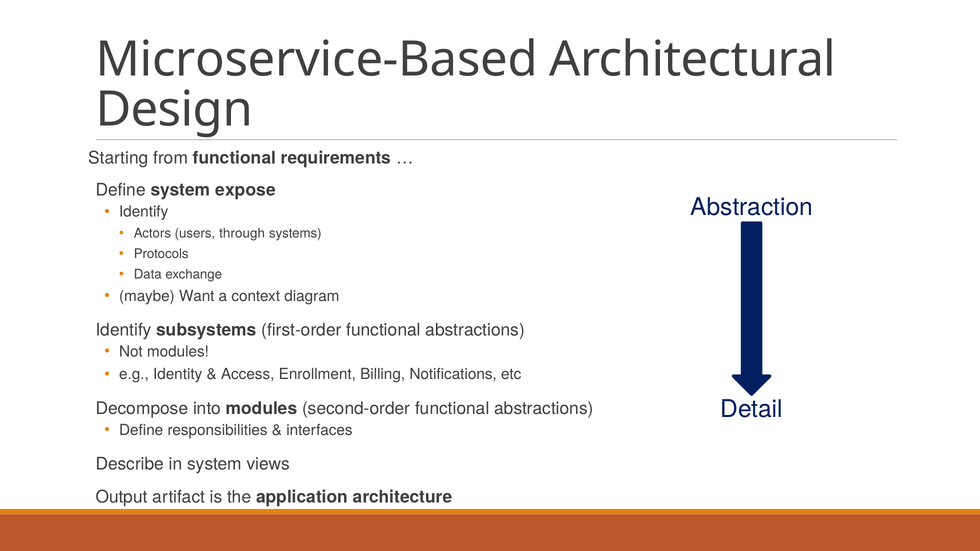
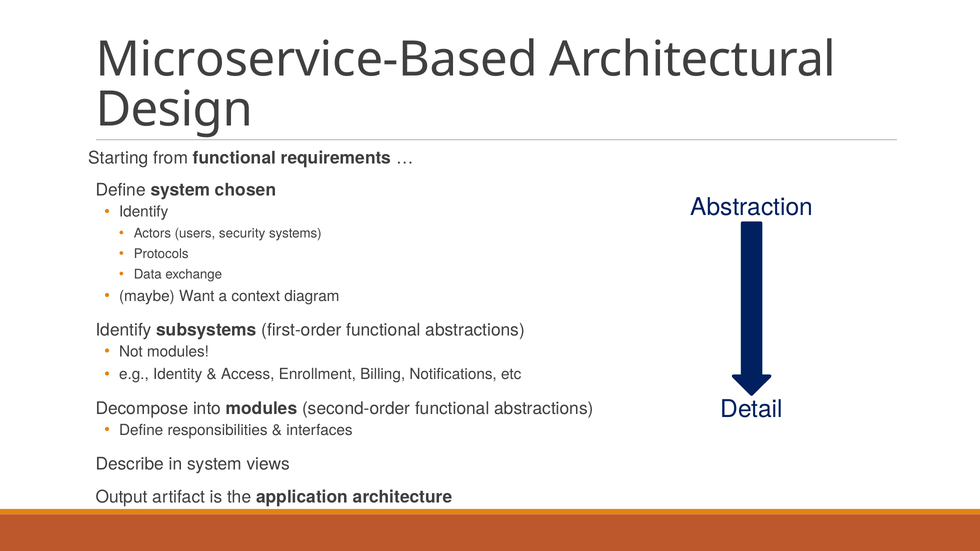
expose: expose -> chosen
through: through -> security
